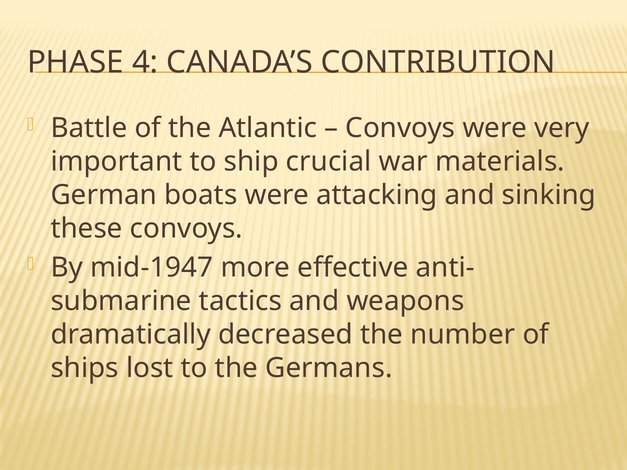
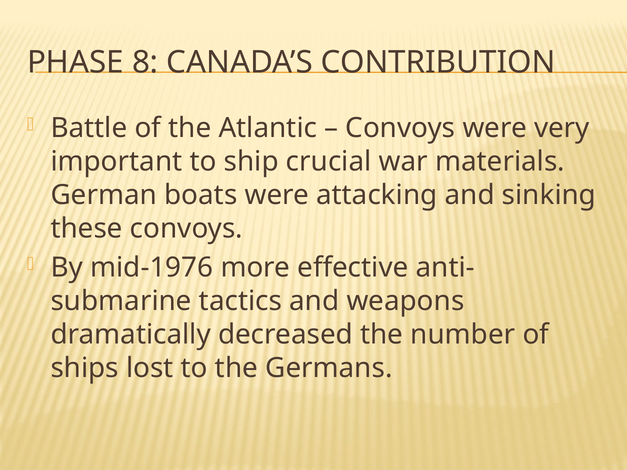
4: 4 -> 8
mid-1947: mid-1947 -> mid-1976
